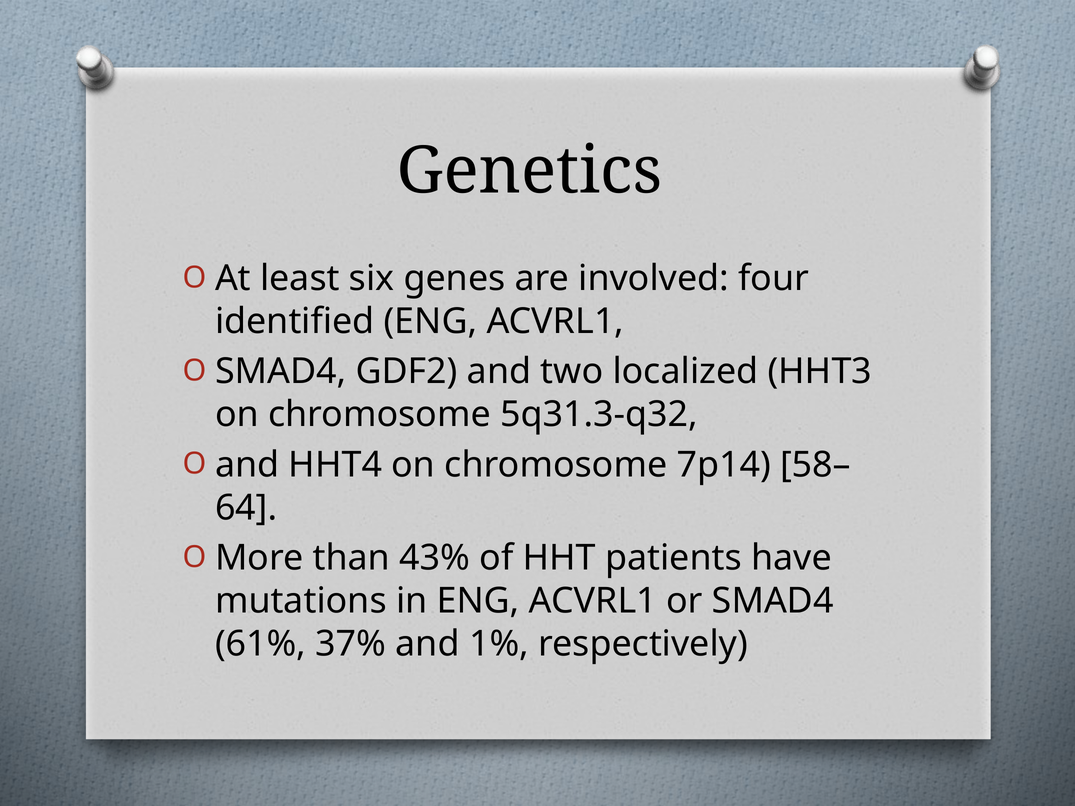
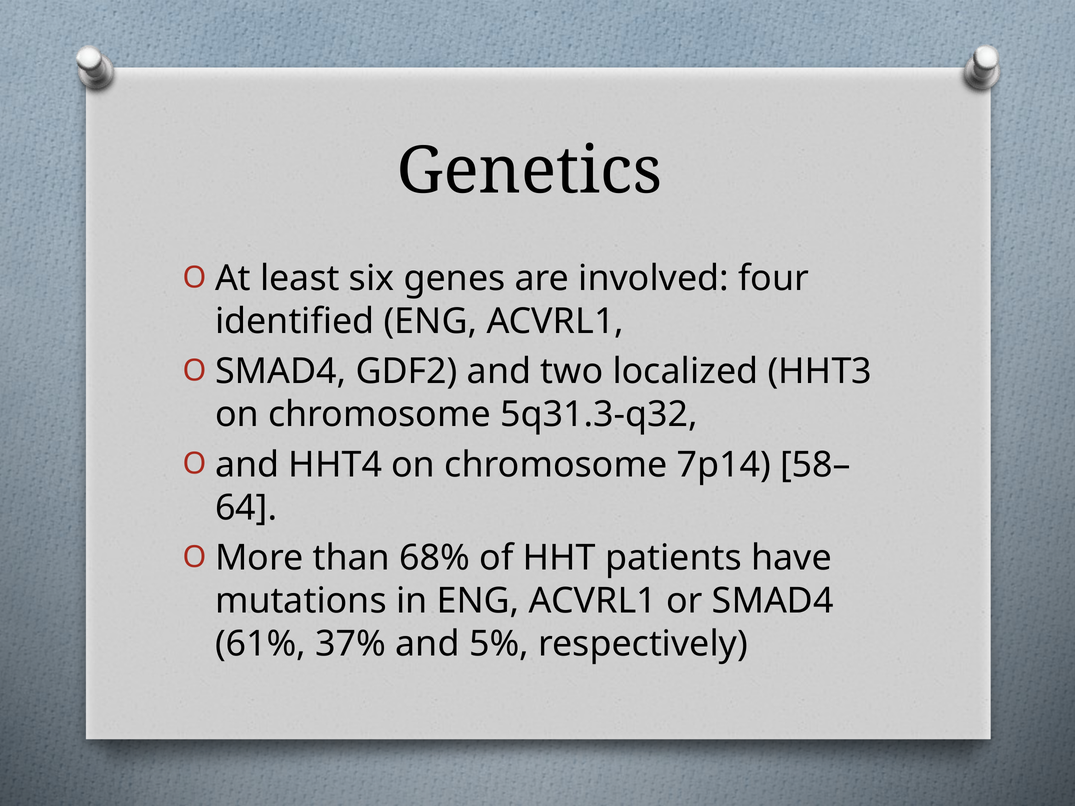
43%: 43% -> 68%
1%: 1% -> 5%
